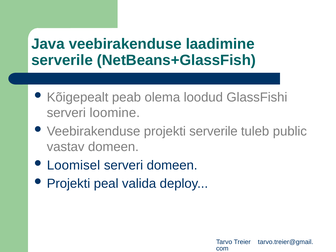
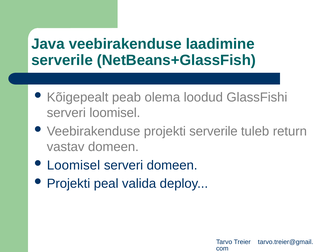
serveri loomine: loomine -> loomisel
public: public -> return
